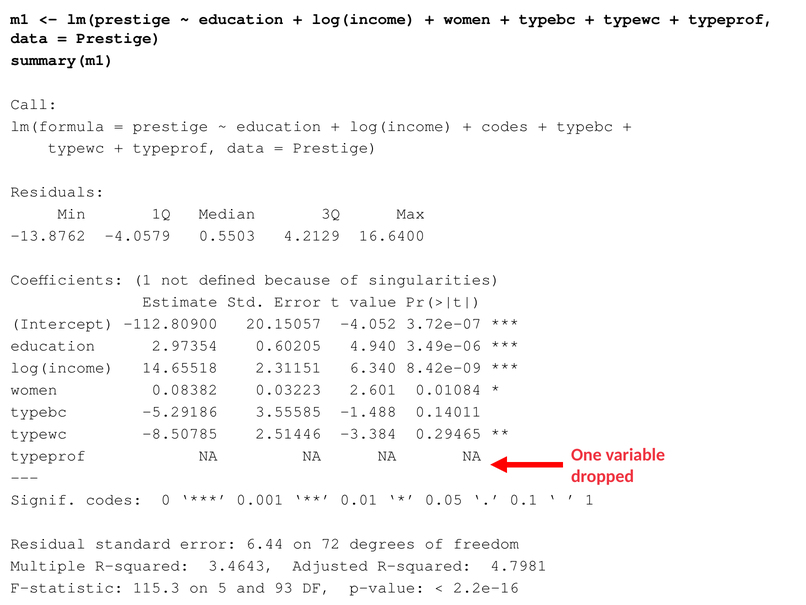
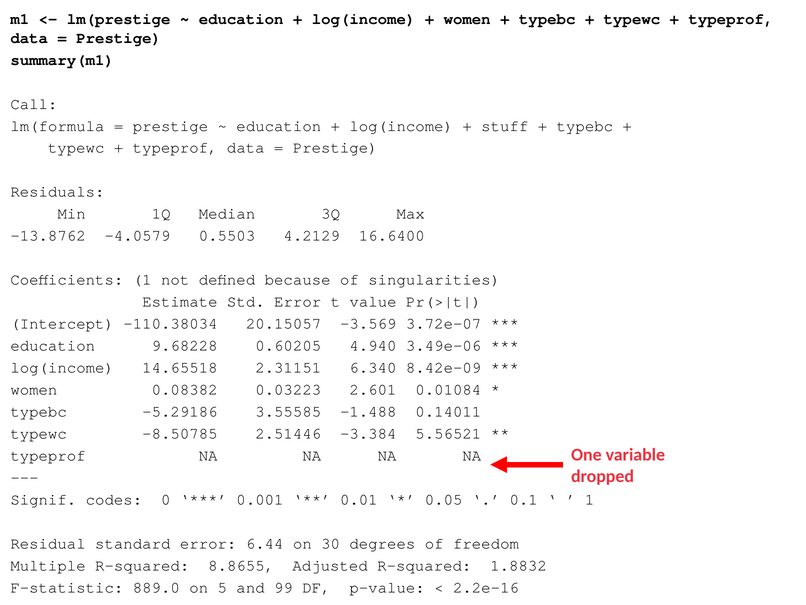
codes at (505, 126): codes -> stuff
-112.80900: -112.80900 -> -110.38034
-4.052: -4.052 -> -3.569
2.97354: 2.97354 -> 9.68228
0.29465: 0.29465 -> 5.56521
72: 72 -> 30
3.4643: 3.4643 -> 8.8655
4.7981: 4.7981 -> 1.8832
115.3: 115.3 -> 889.0
93: 93 -> 99
